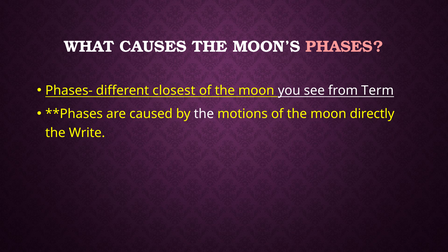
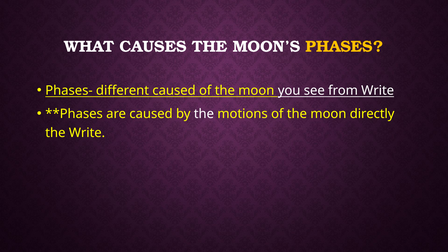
PHASES colour: pink -> yellow
different closest: closest -> caused
from Term: Term -> Write
